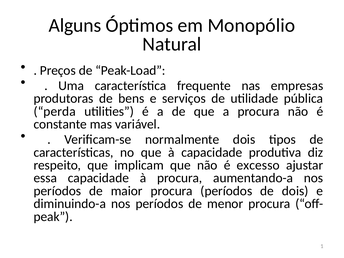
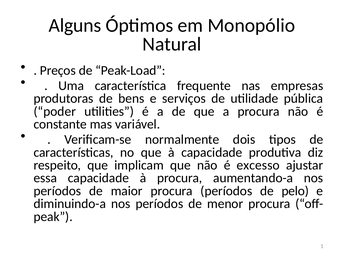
perda: perda -> poder
de dois: dois -> pelo
